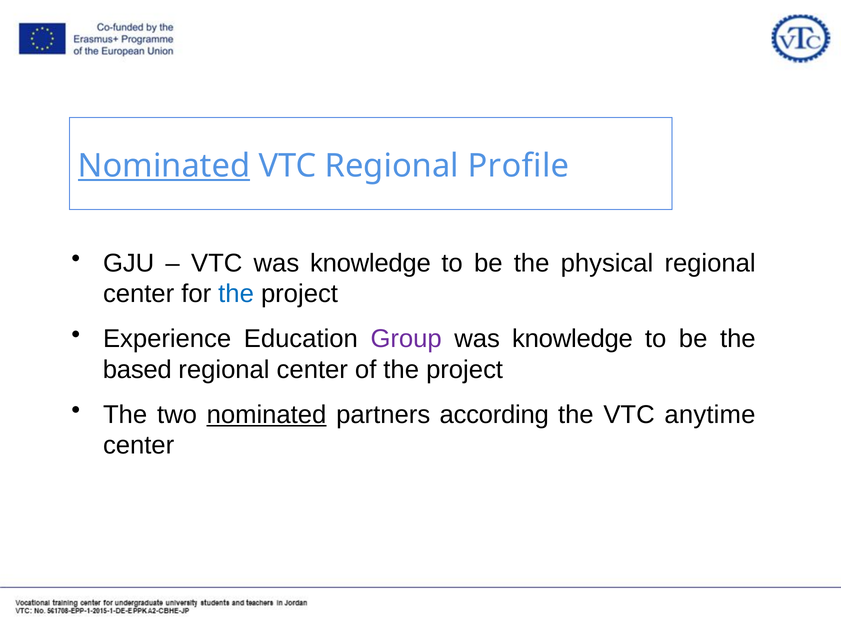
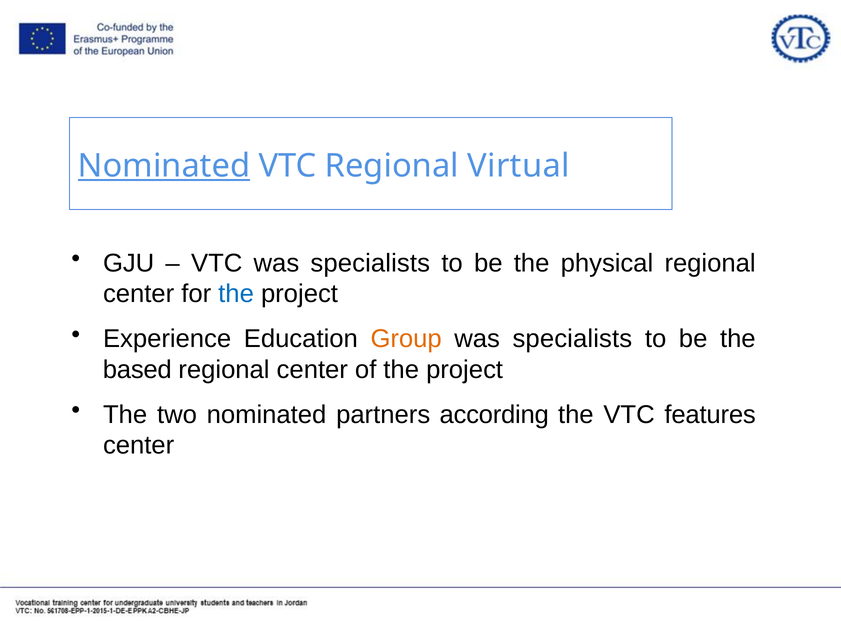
Profile: Profile -> Virtual
VTC was knowledge: knowledge -> specialists
Group colour: purple -> orange
knowledge at (573, 339): knowledge -> specialists
nominated at (267, 414) underline: present -> none
anytime: anytime -> features
